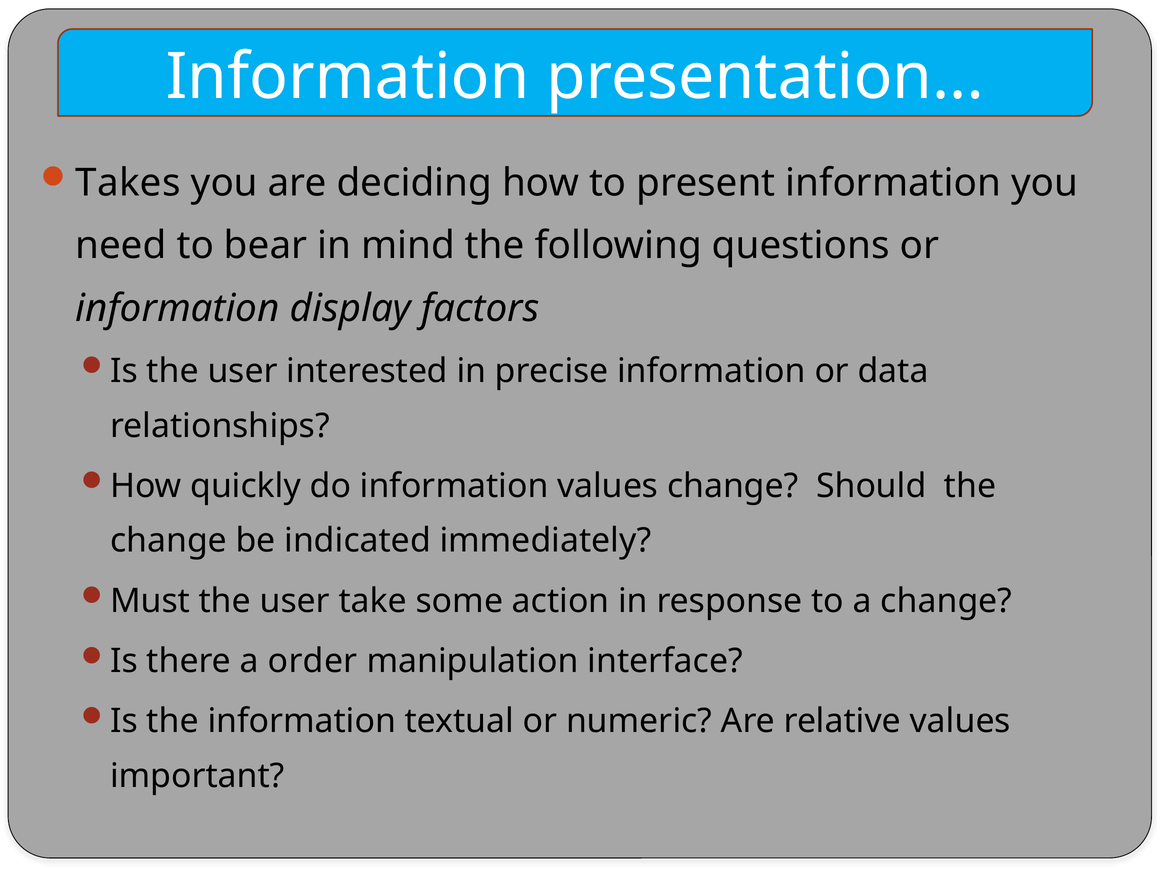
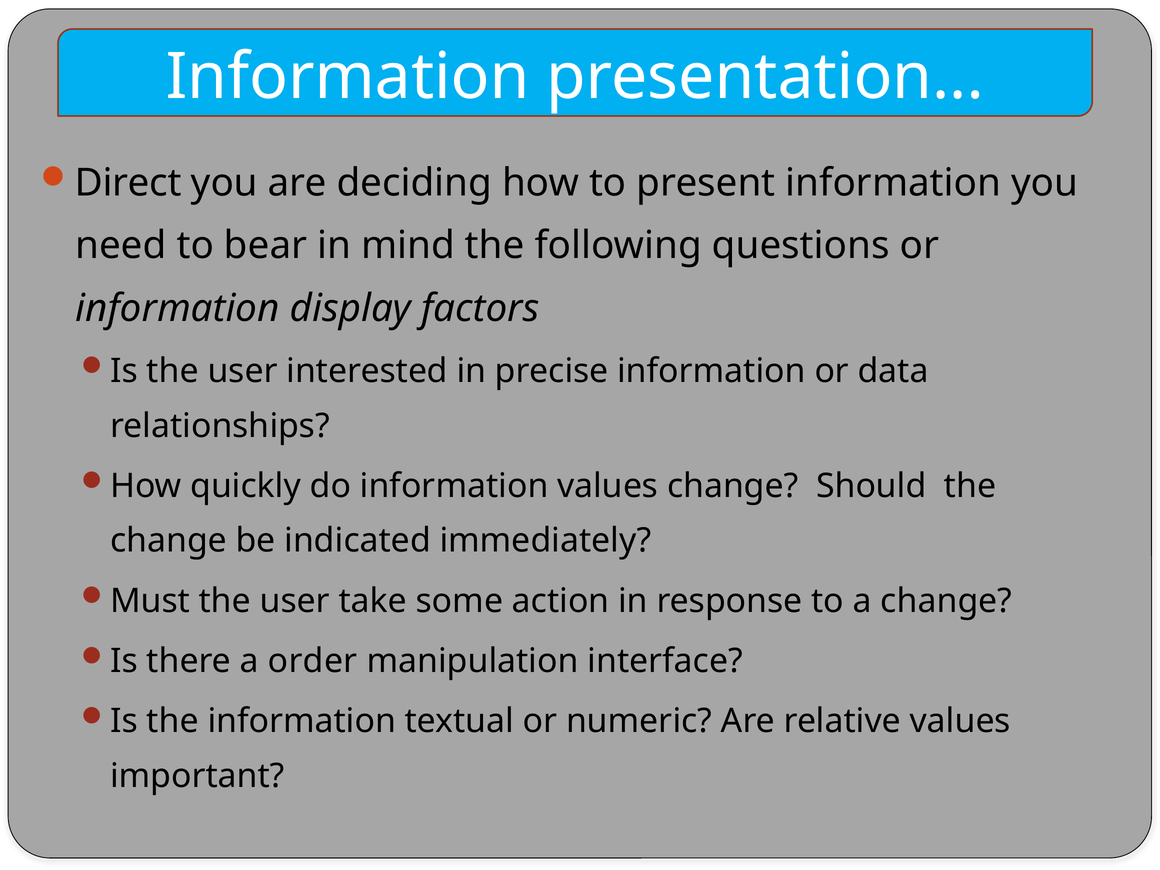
Takes: Takes -> Direct
